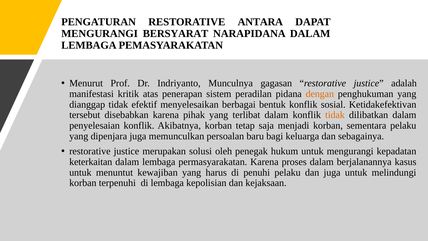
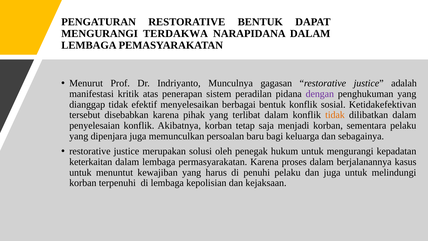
RESTORATIVE ANTARA: ANTARA -> BENTUK
BERSYARAT: BERSYARAT -> TERDAKWA
dengan colour: orange -> purple
